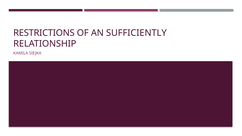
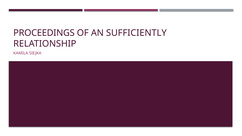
RESTRICTIONS: RESTRICTIONS -> PROCEEDINGS
